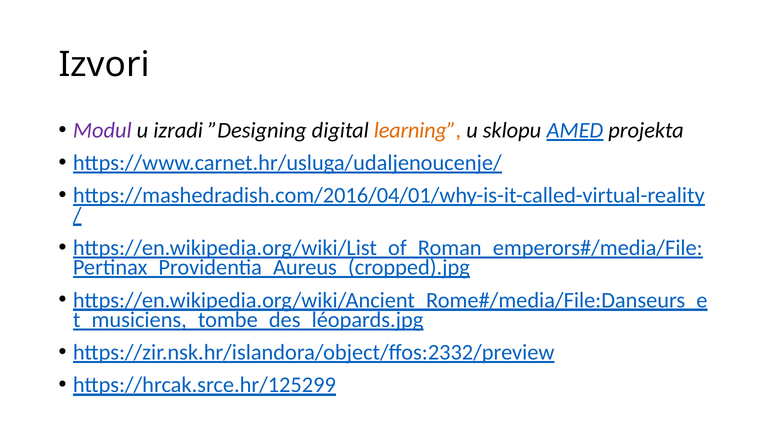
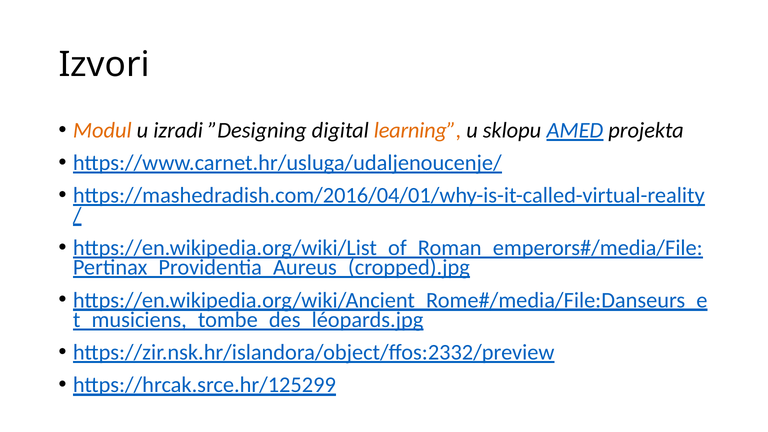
Modul colour: purple -> orange
